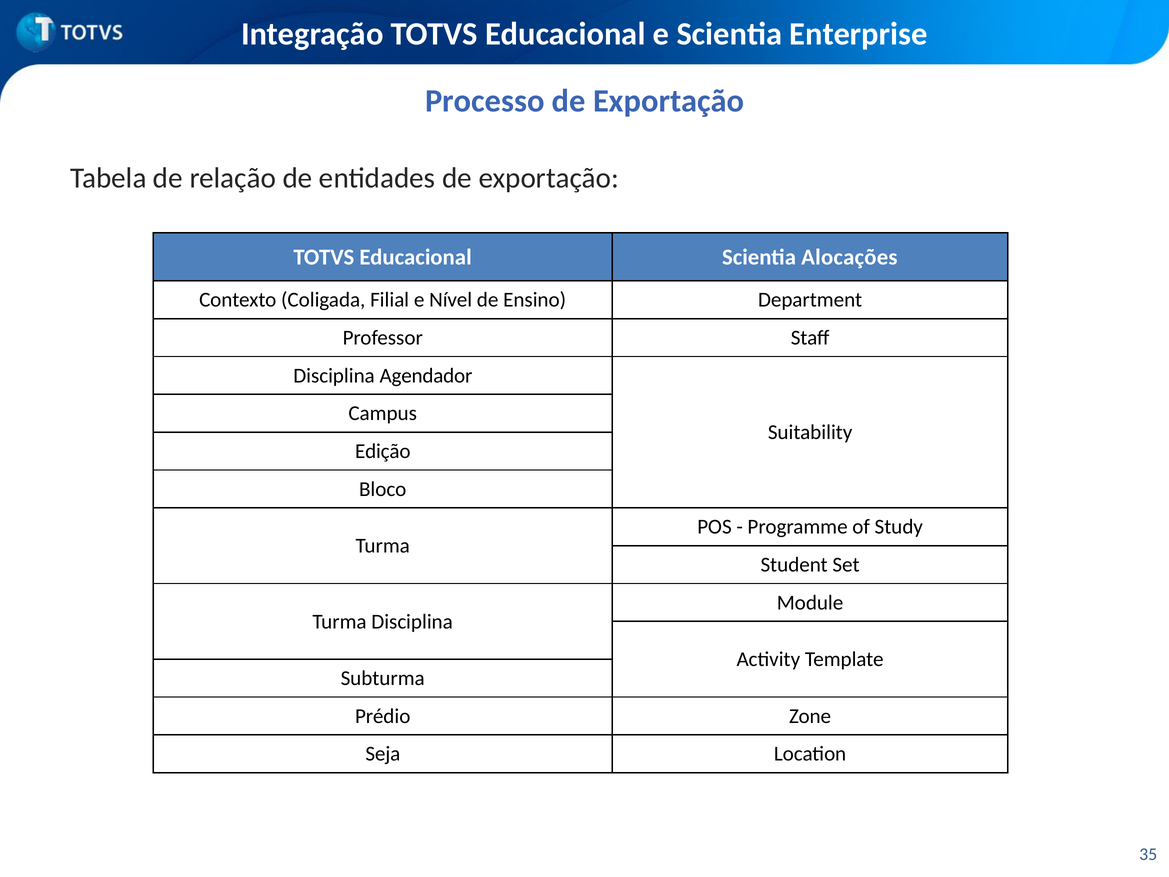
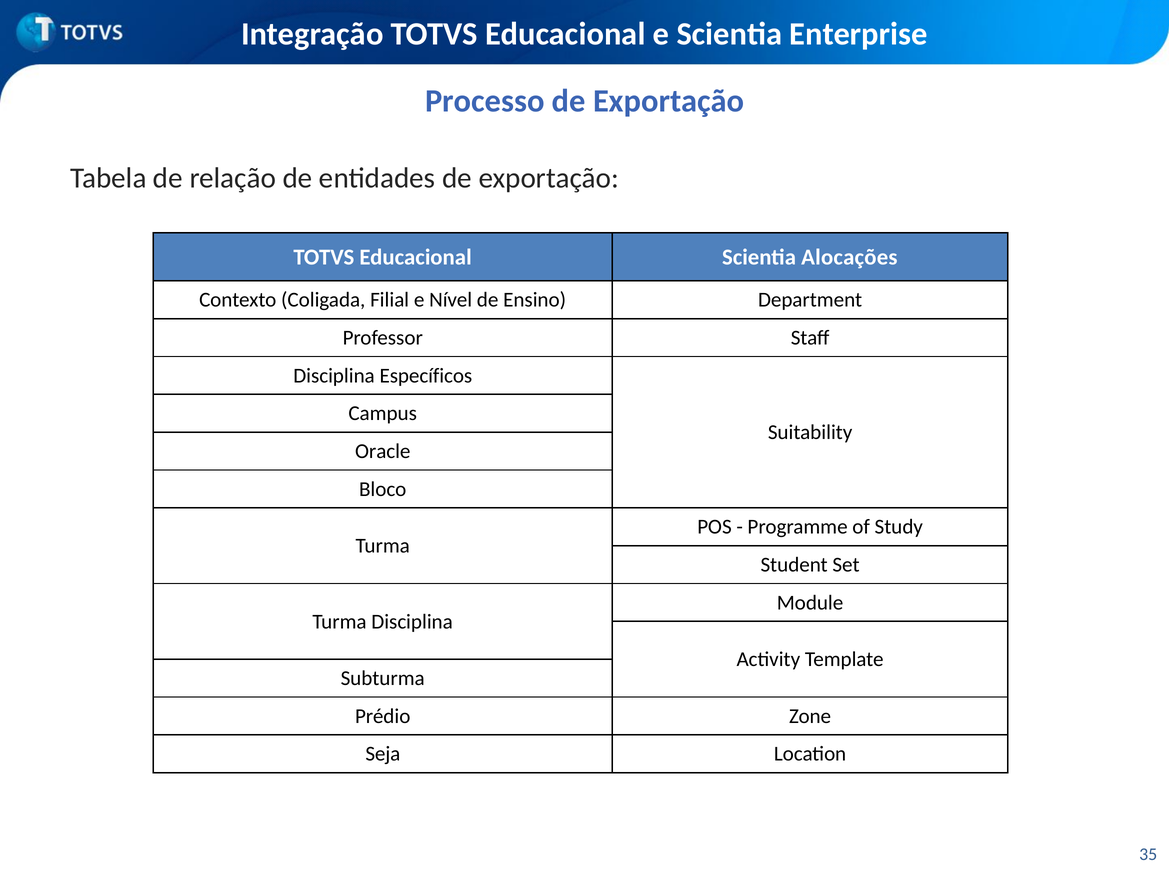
Agendador: Agendador -> Específicos
Edição: Edição -> Oracle
